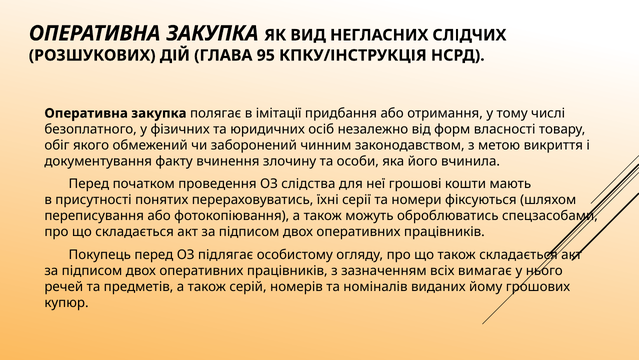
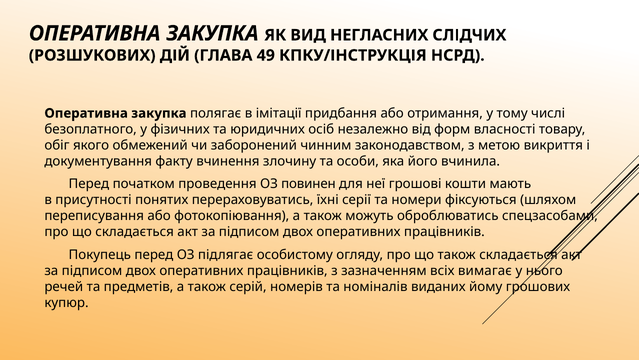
95: 95 -> 49
слідства: слідства -> повинен
